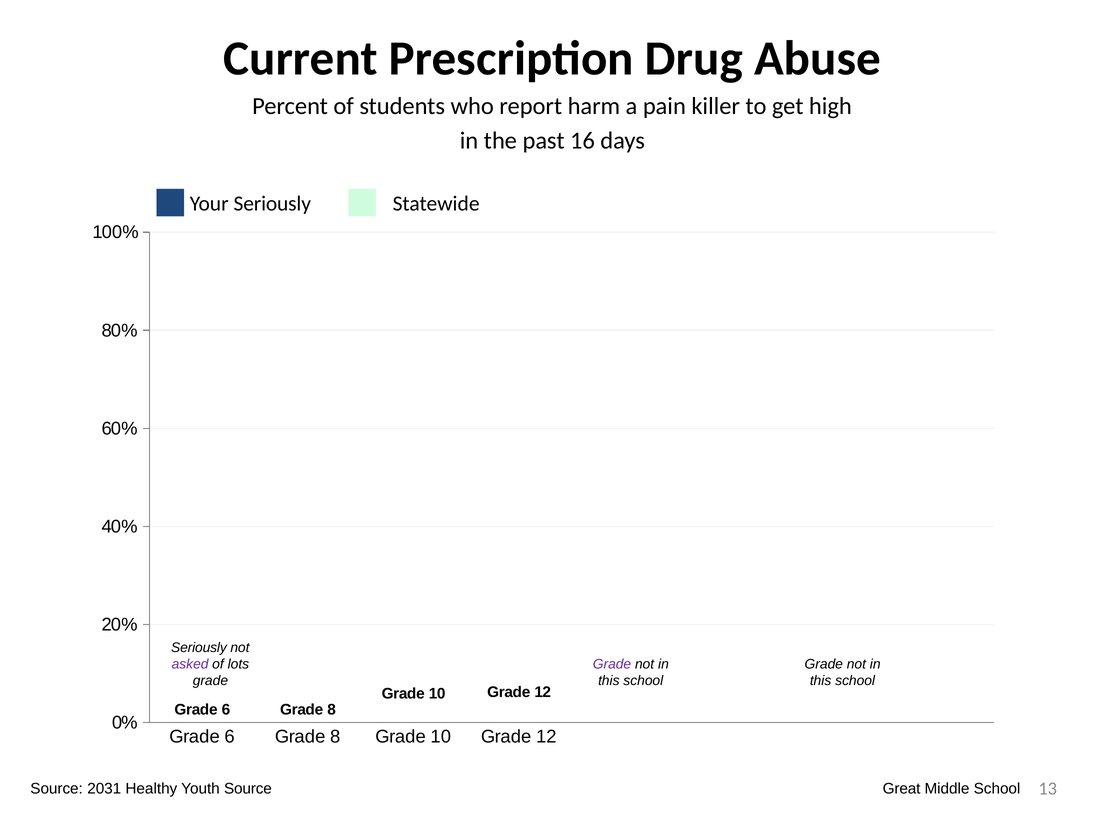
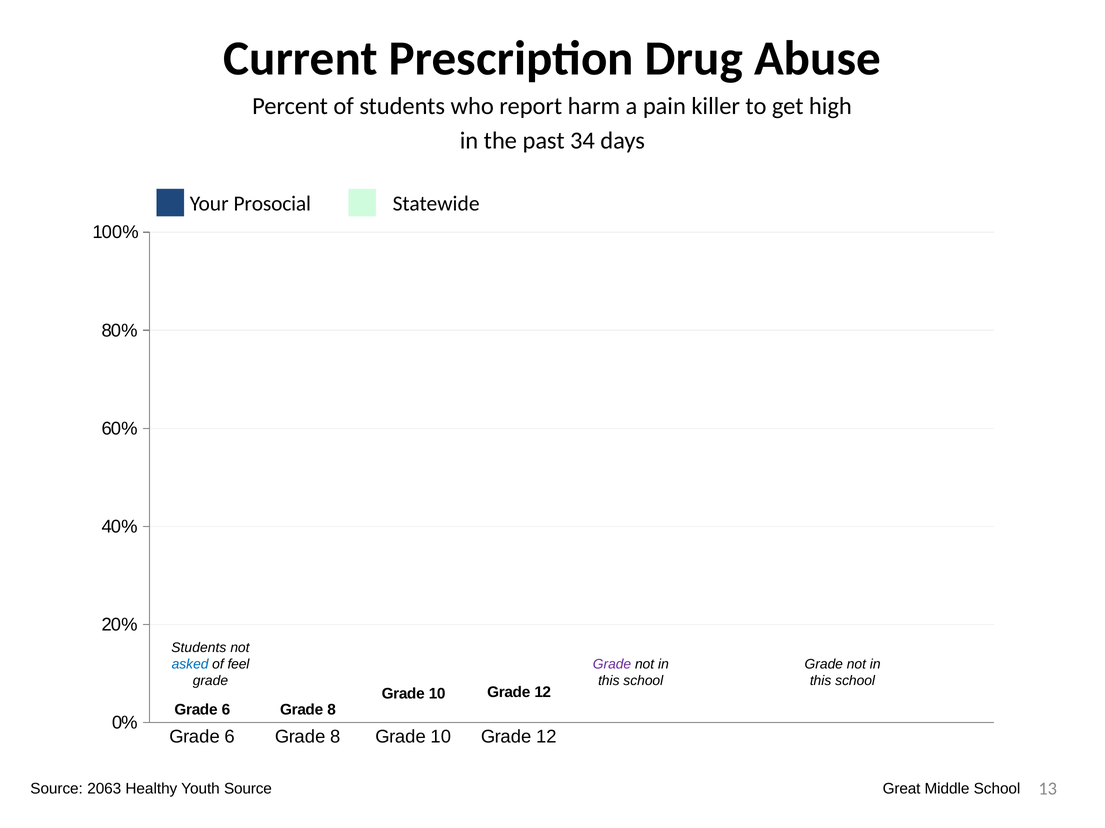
16: 16 -> 34
Your Seriously: Seriously -> Prosocial
Seriously at (199, 648): Seriously -> Students
asked colour: purple -> blue
lots: lots -> feel
2031: 2031 -> 2063
